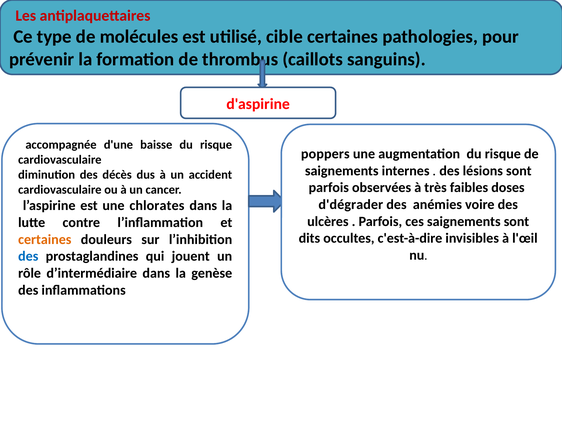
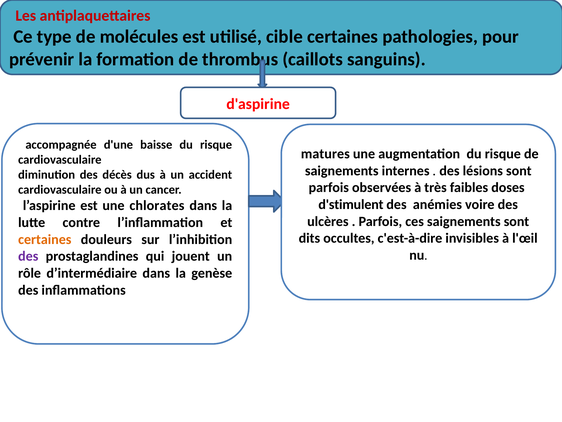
poppers: poppers -> matures
d'dégrader: d'dégrader -> d'stimulent
des at (28, 256) colour: blue -> purple
